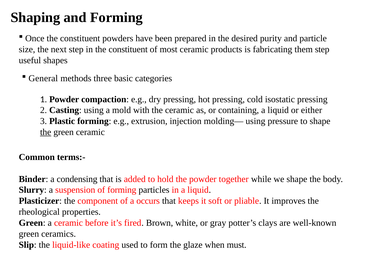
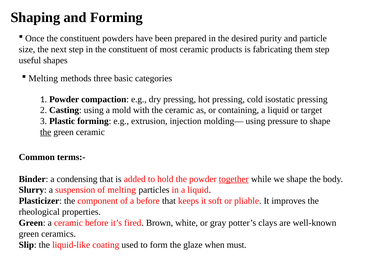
General at (43, 78): General -> Melting
either: either -> target
together underline: none -> present
of forming: forming -> melting
a occurs: occurs -> before
